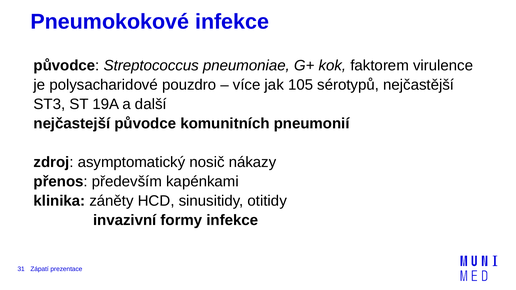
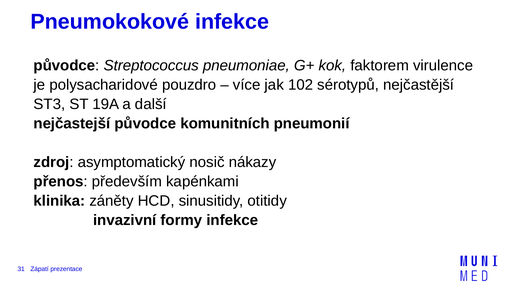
105: 105 -> 102
